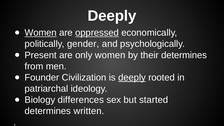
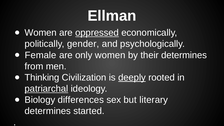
Deeply at (112, 16): Deeply -> Ellman
Women at (41, 33) underline: present -> none
Present: Present -> Female
Founder: Founder -> Thinking
patriarchal underline: none -> present
started: started -> literary
written: written -> started
